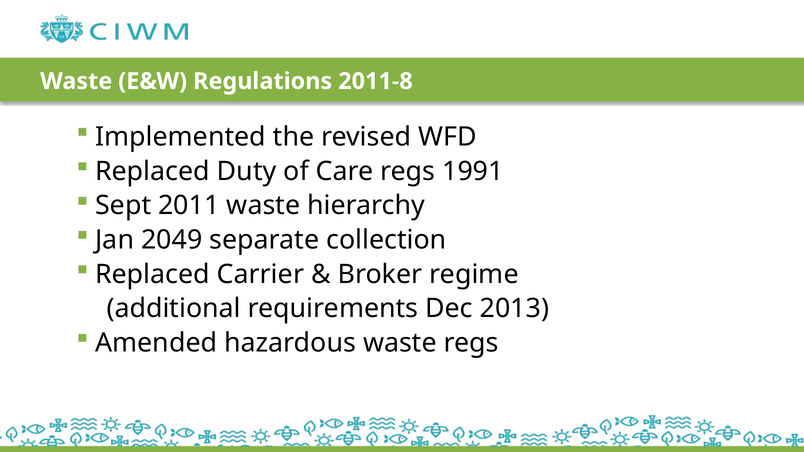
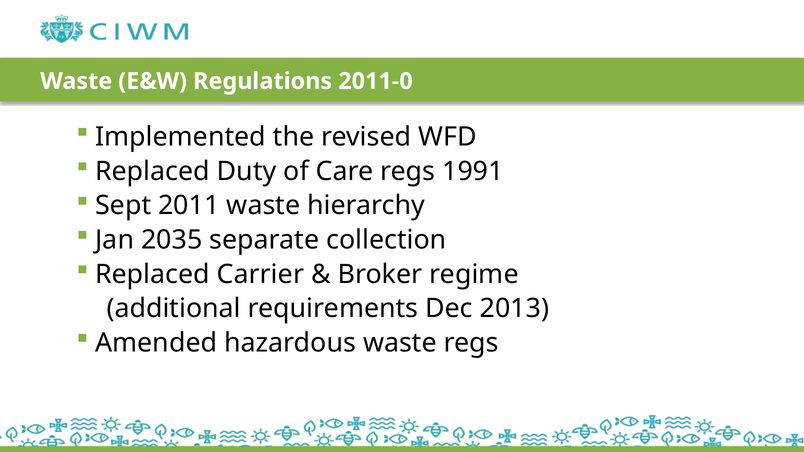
2011-8: 2011-8 -> 2011-0
2049: 2049 -> 2035
